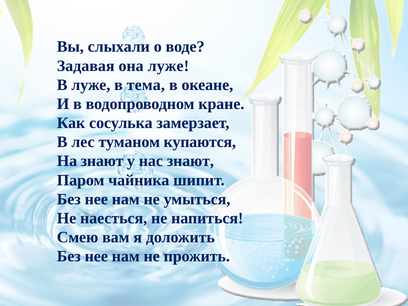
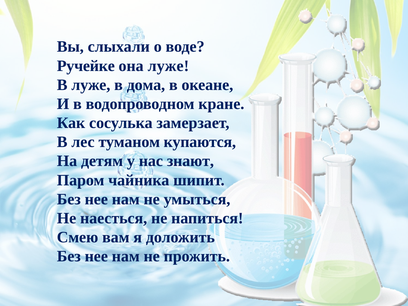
Задавая: Задавая -> Ручейке
тема: тема -> дома
На знают: знают -> детям
